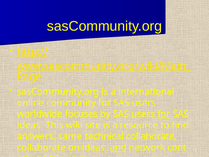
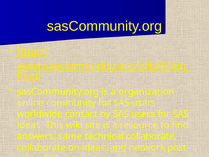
international: international -> organization
focuses: focuses -> contact
for at (164, 114) underline: present -> none
cont: cont -> post
